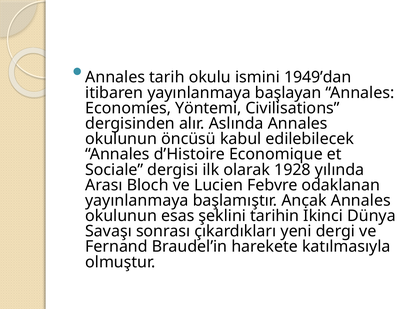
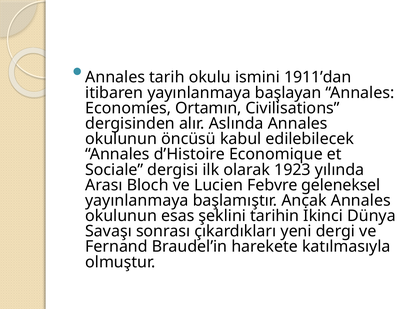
1949’dan: 1949’dan -> 1911’dan
Yöntemi: Yöntemi -> Ortamın
1928: 1928 -> 1923
odaklanan: odaklanan -> geleneksel
